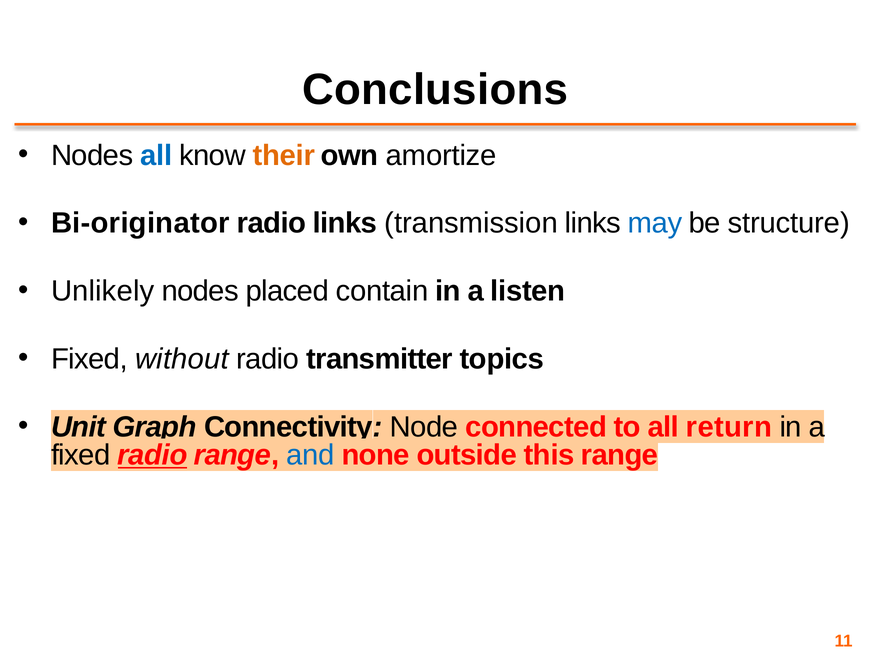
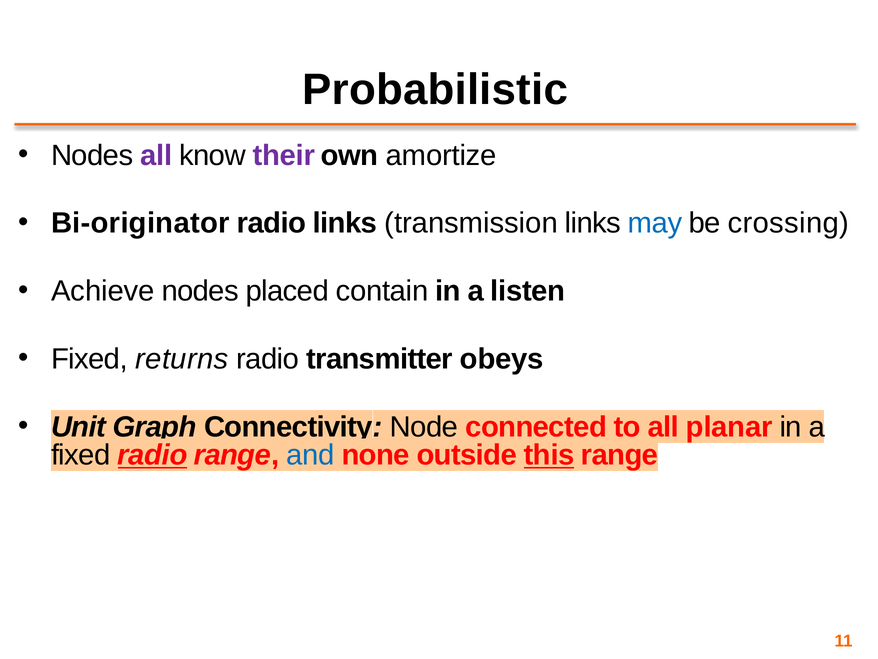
Conclusions: Conclusions -> Probabilistic
all at (156, 155) colour: blue -> purple
their colour: orange -> purple
structure: structure -> crossing
Unlikely: Unlikely -> Achieve
without: without -> returns
topics: topics -> obeys
return: return -> planar
this underline: none -> present
